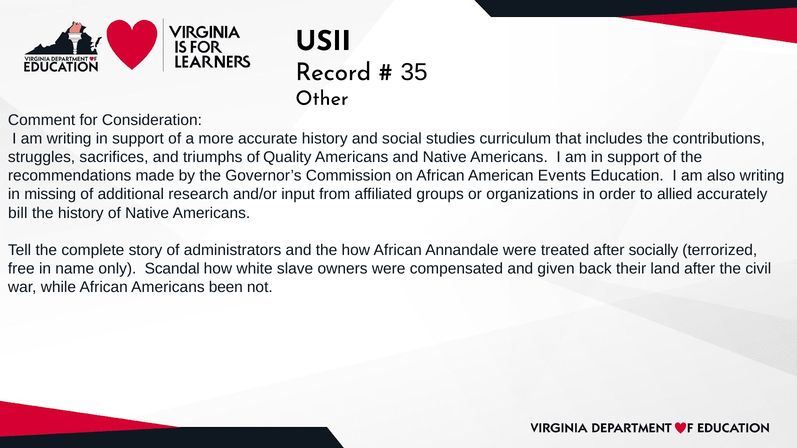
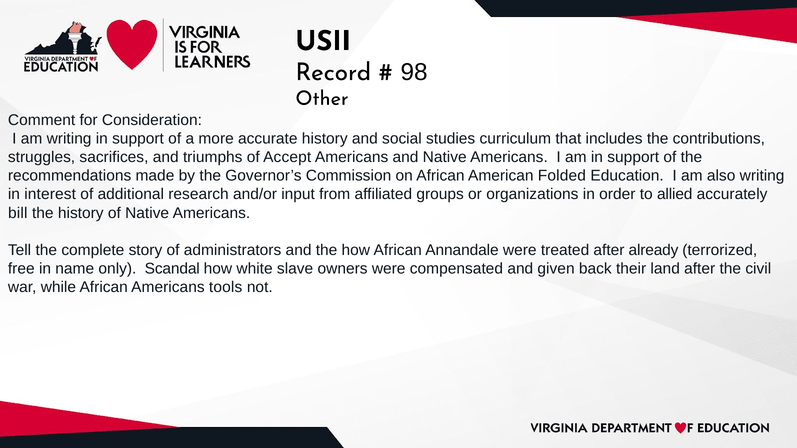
35: 35 -> 98
Quality: Quality -> Accept
Events: Events -> Folded
missing: missing -> interest
socially: socially -> already
been: been -> tools
